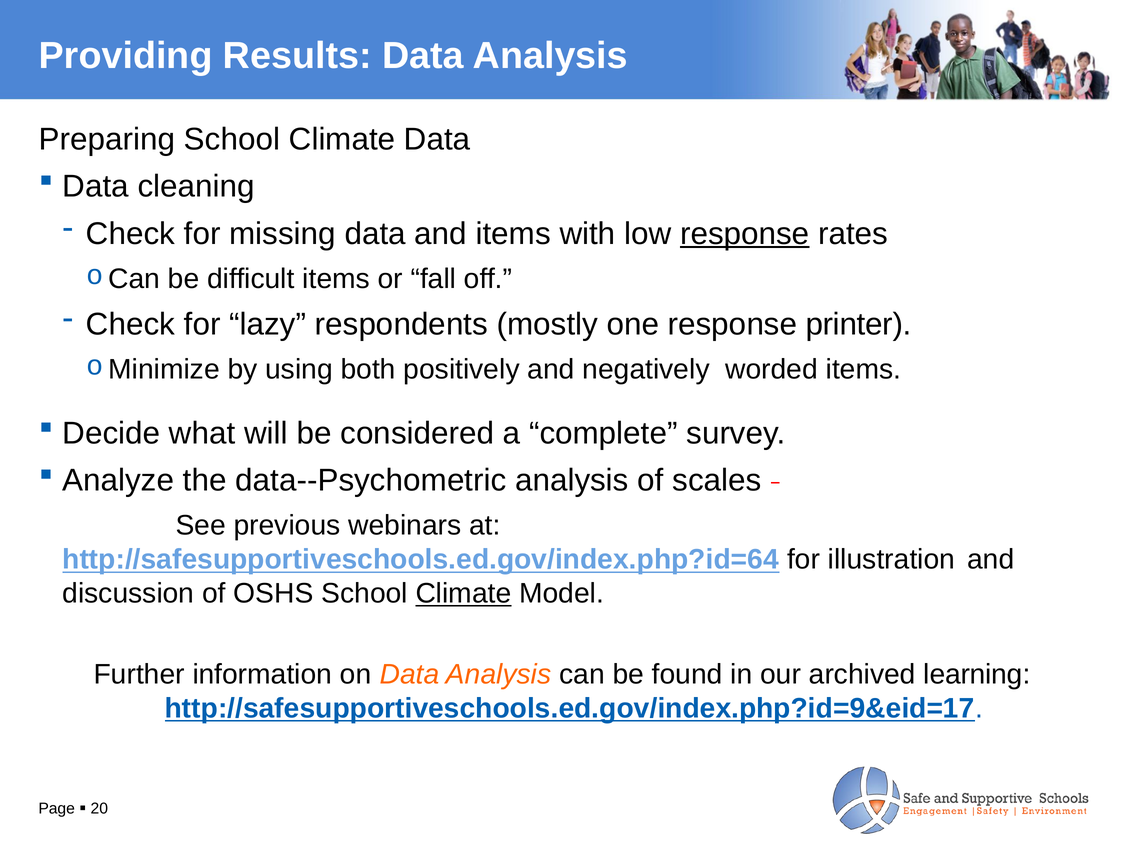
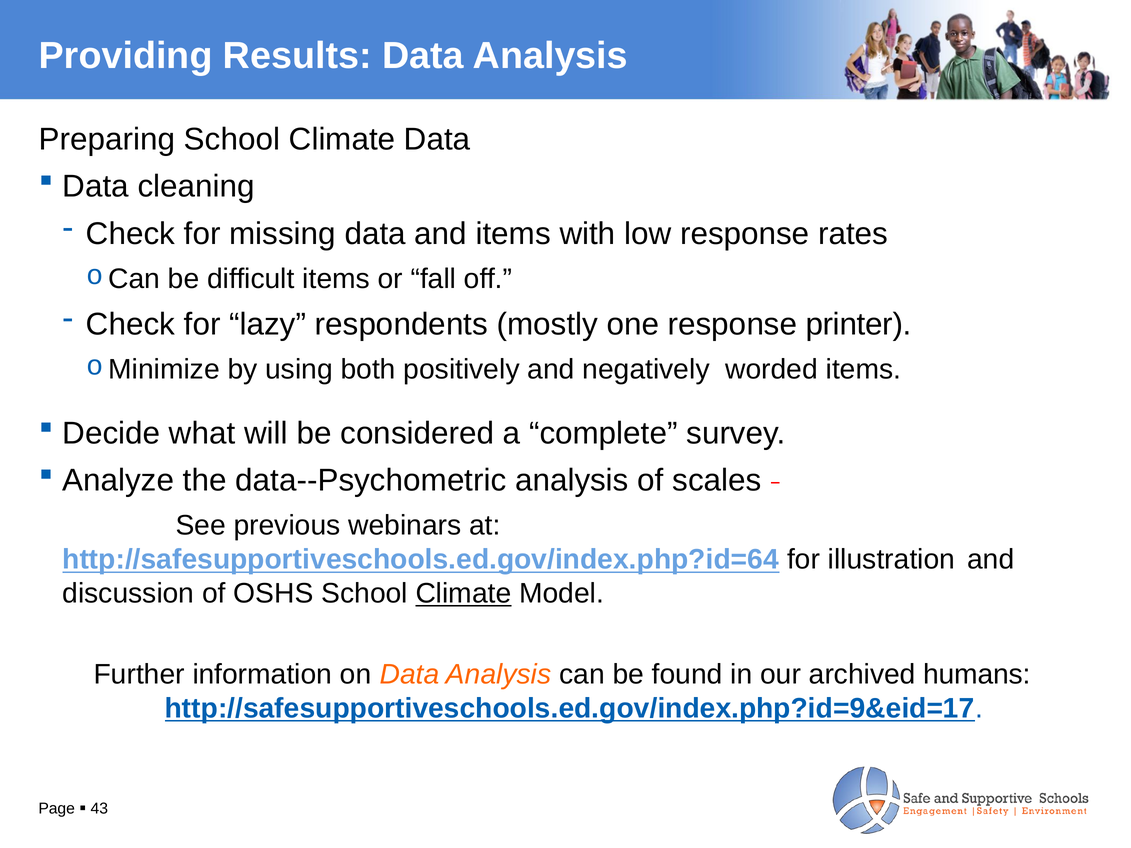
response at (745, 234) underline: present -> none
learning: learning -> humans
20: 20 -> 43
